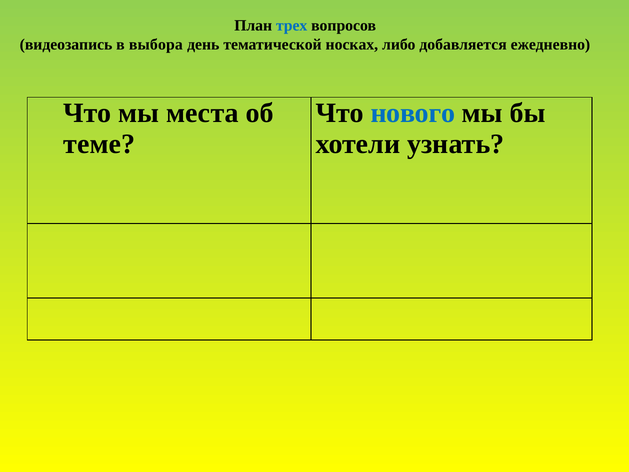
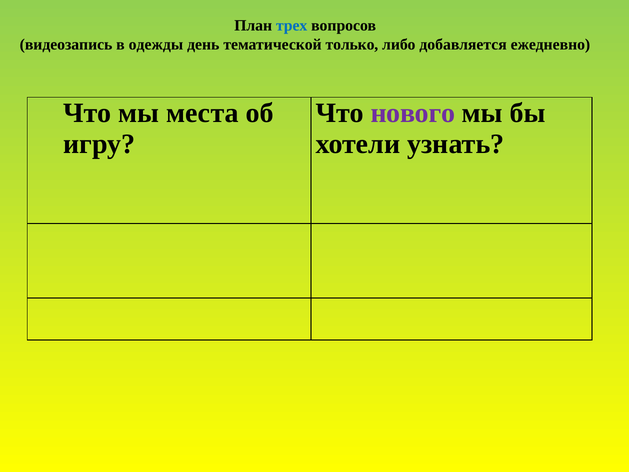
выбора: выбора -> одежды
носках: носках -> только
нового colour: blue -> purple
теме: теме -> игру
